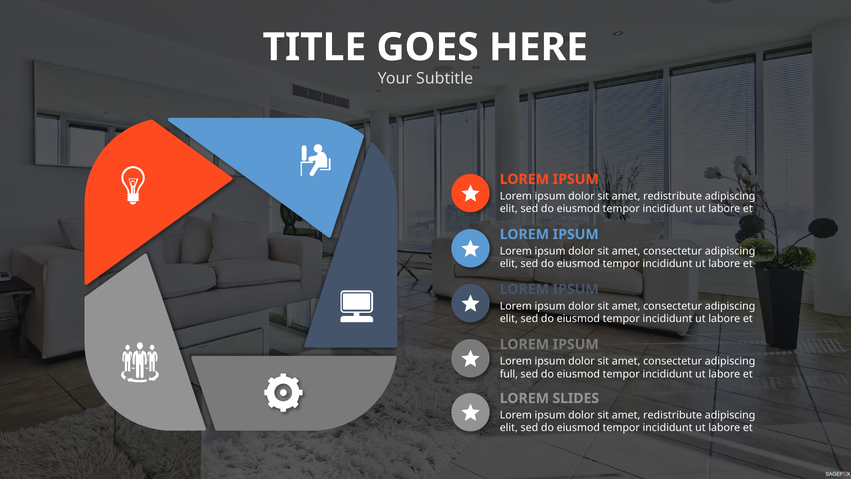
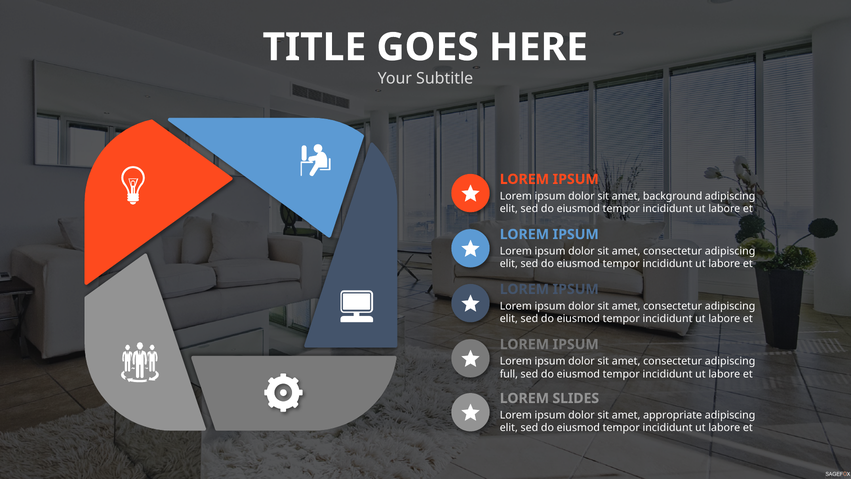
redistribute at (673, 196): redistribute -> background
redistribute at (673, 415): redistribute -> appropriate
